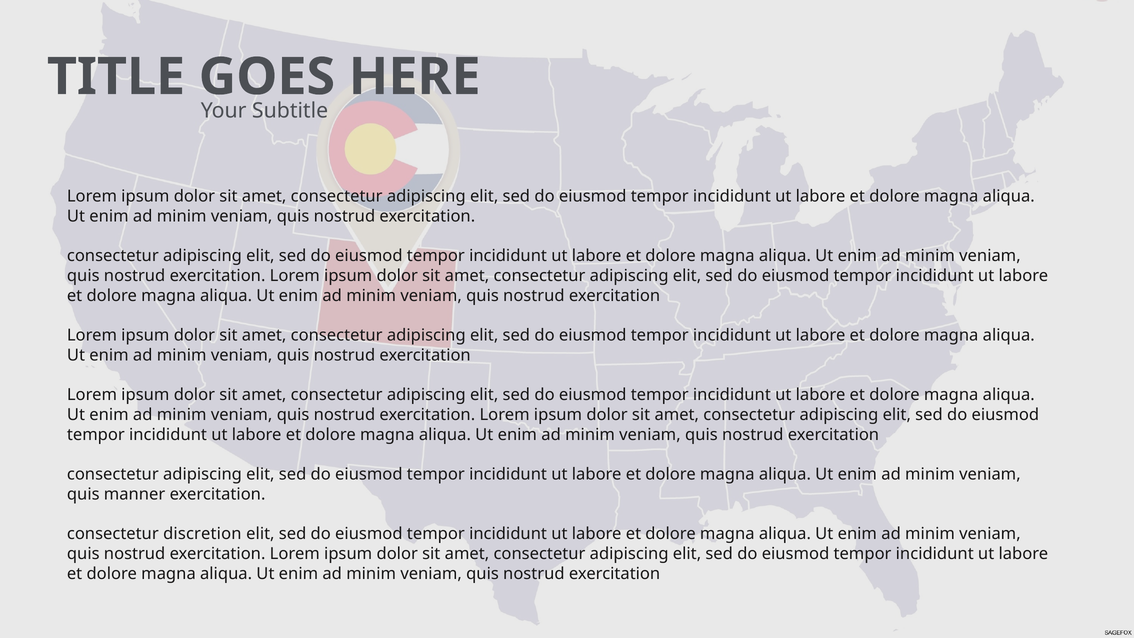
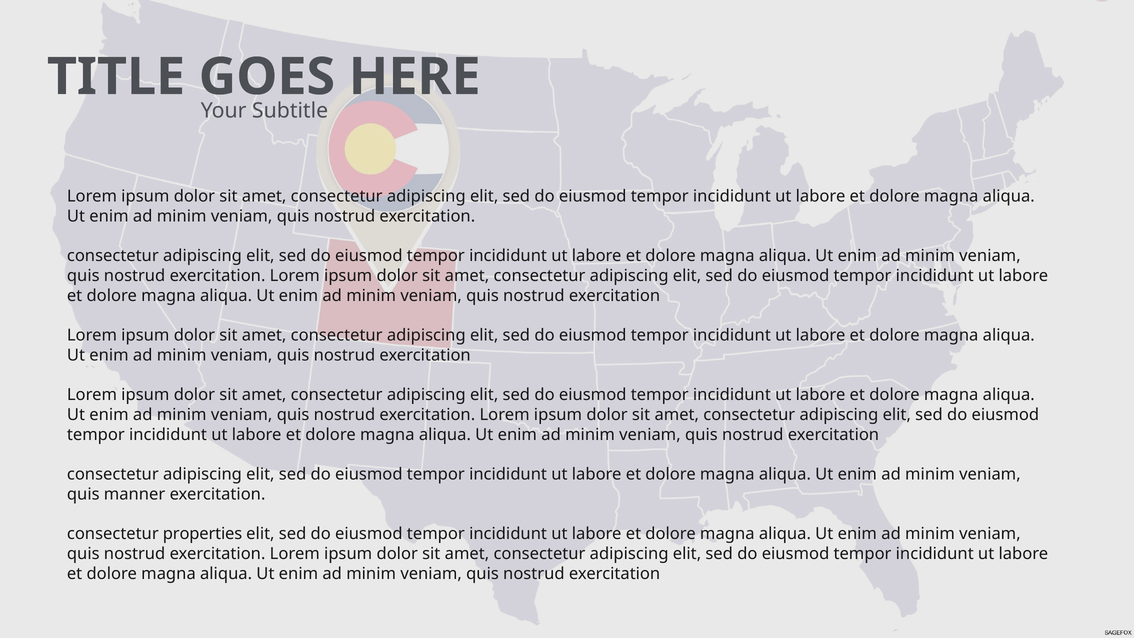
discretion: discretion -> properties
